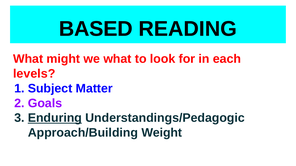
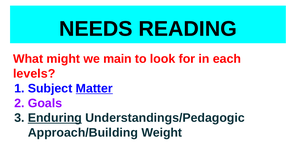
BASED: BASED -> NEEDS
we what: what -> main
Matter underline: none -> present
